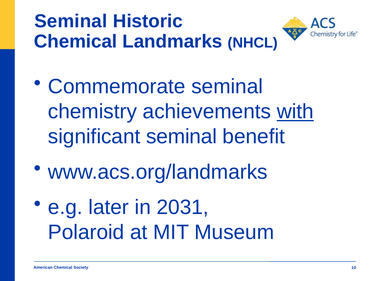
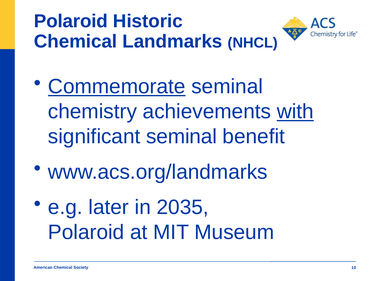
Seminal at (71, 21): Seminal -> Polaroid
Commemorate underline: none -> present
2031: 2031 -> 2035
